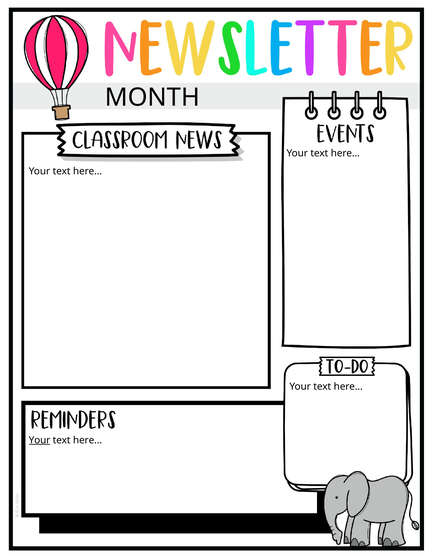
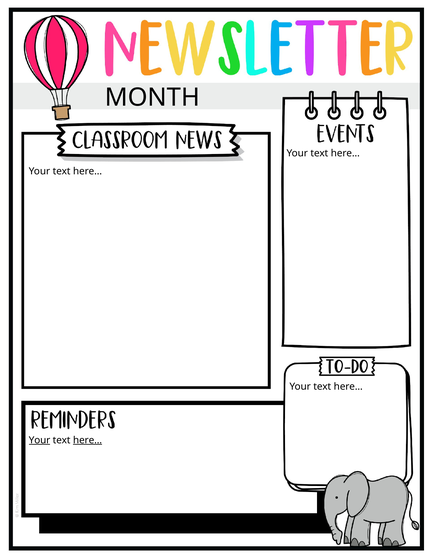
here… at (88, 441) underline: none -> present
